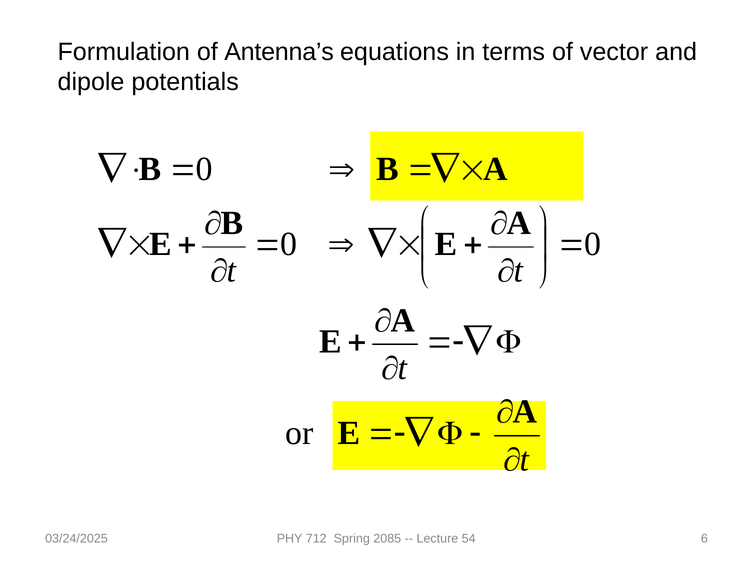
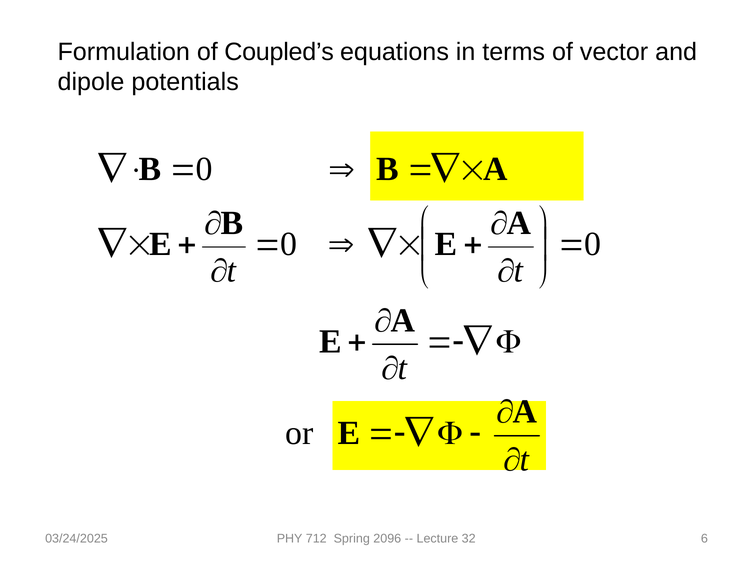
Antenna’s: Antenna’s -> Coupled’s
2085: 2085 -> 2096
54: 54 -> 32
